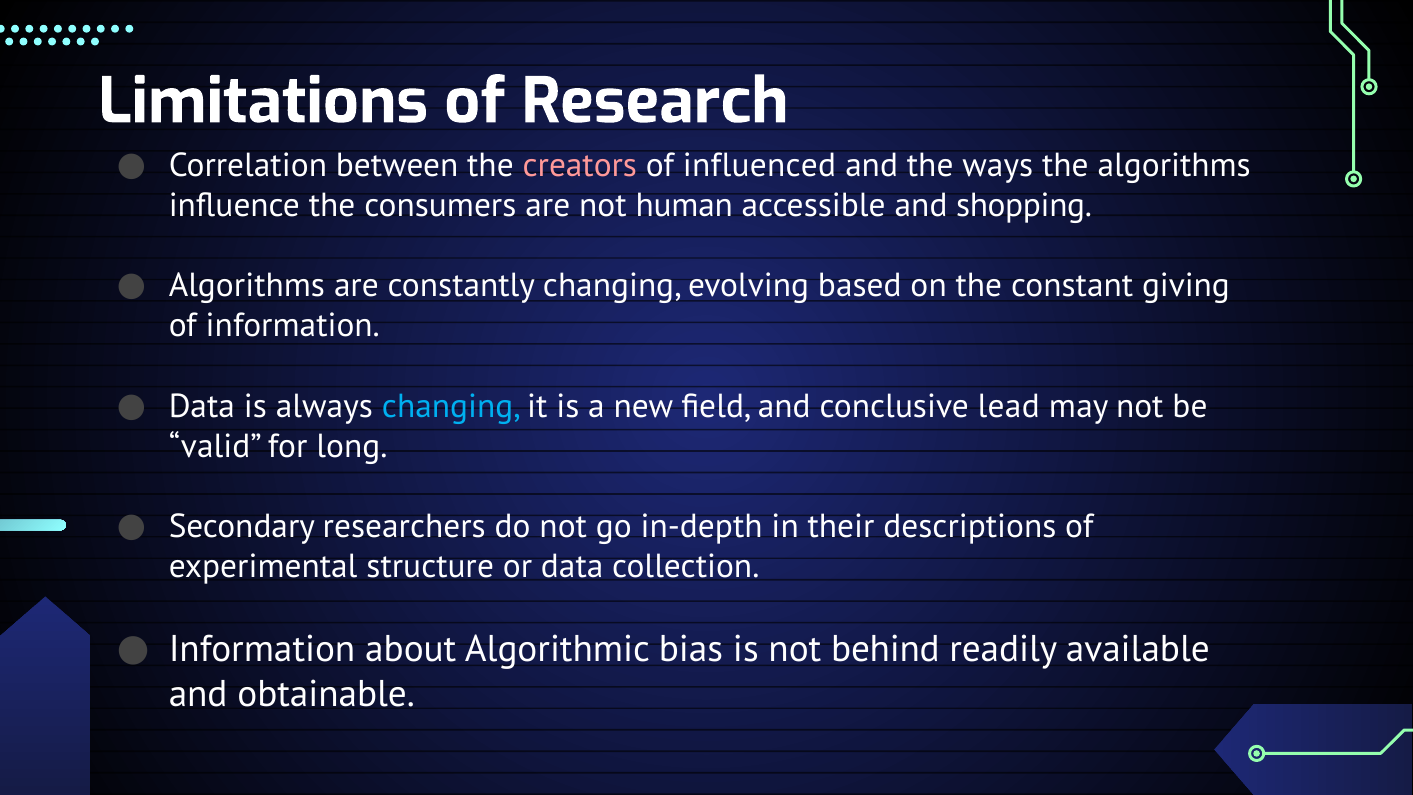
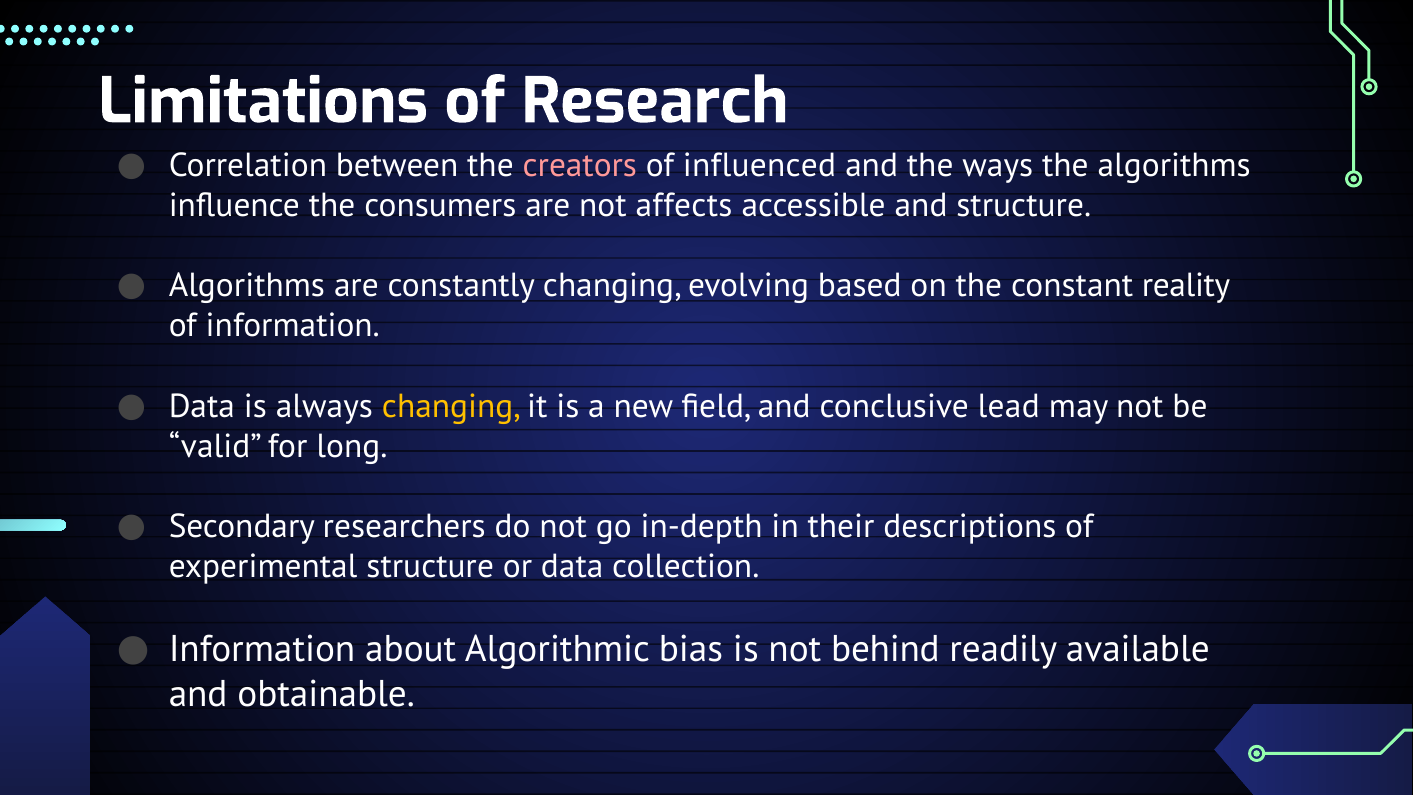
human: human -> affects
and shopping: shopping -> structure
giving: giving -> reality
changing at (451, 406) colour: light blue -> yellow
